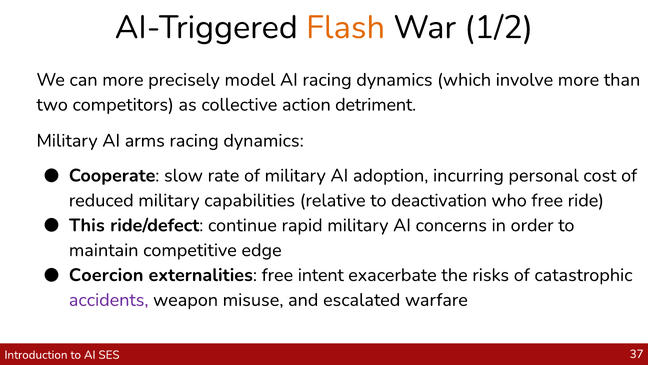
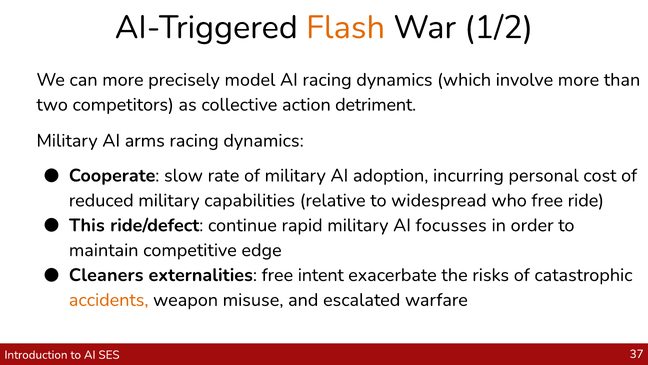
deactivation: deactivation -> widespread
concerns: concerns -> focusses
Coercion: Coercion -> Cleaners
accidents colour: purple -> orange
